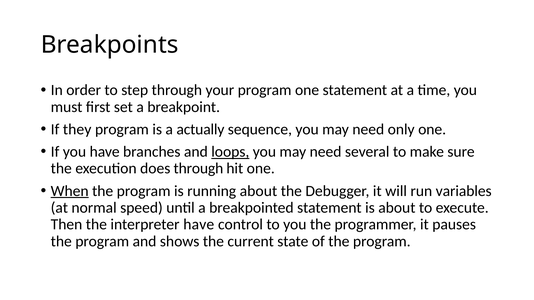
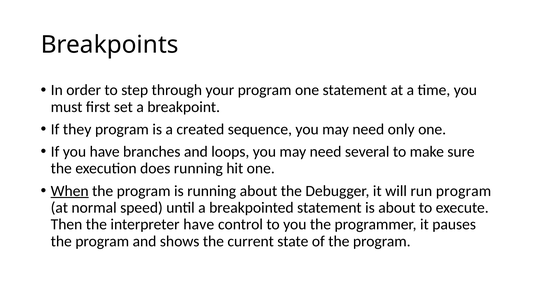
actually: actually -> created
loops underline: present -> none
does through: through -> running
run variables: variables -> program
